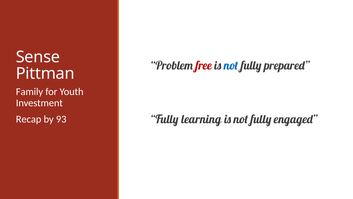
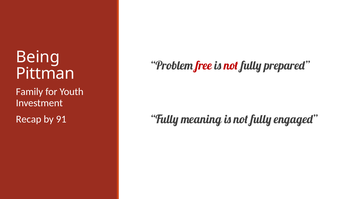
Sense: Sense -> Being
not at (231, 66) colour: blue -> red
93: 93 -> 91
learning: learning -> meaning
